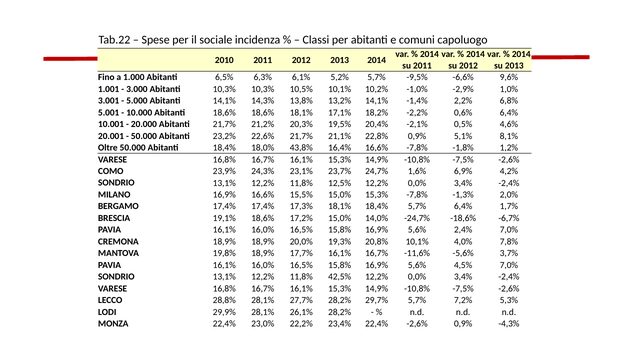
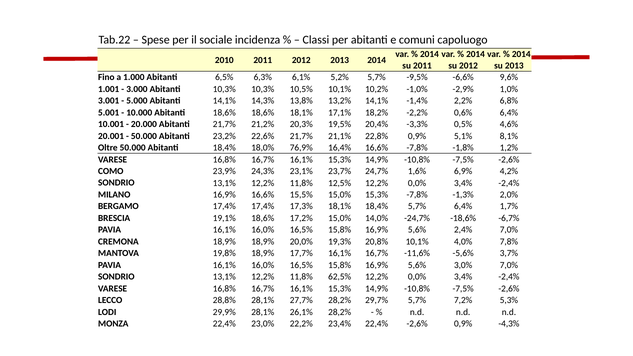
-2,1%: -2,1% -> -3,3%
43,8%: 43,8% -> 76,9%
4,5%: 4,5% -> 3,0%
42,5%: 42,5% -> 62,5%
